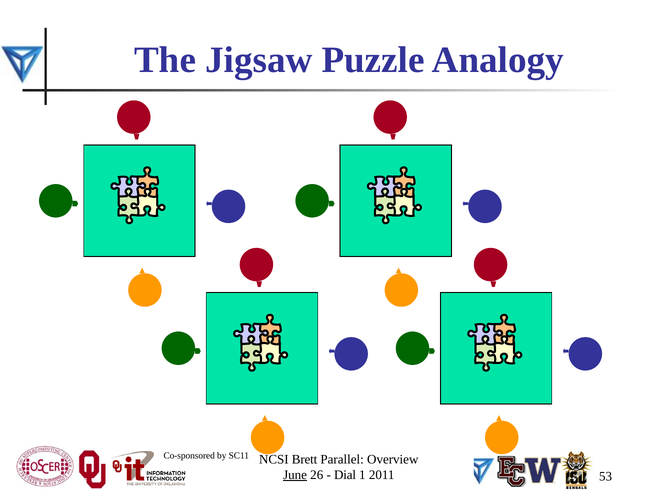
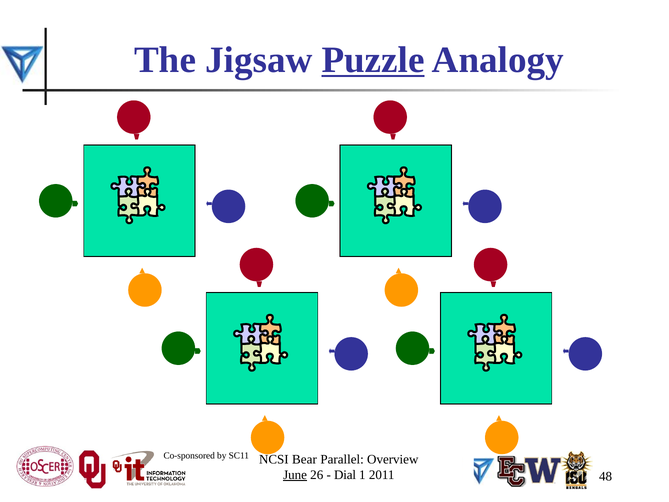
Puzzle underline: none -> present
Brett: Brett -> Bear
53: 53 -> 48
